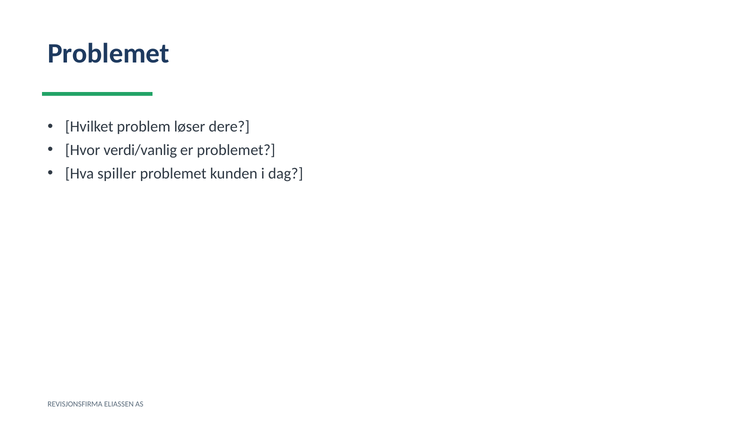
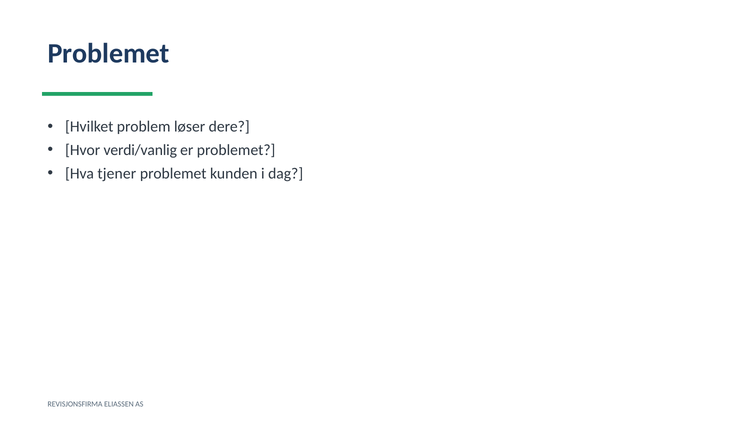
spiller: spiller -> tjener
